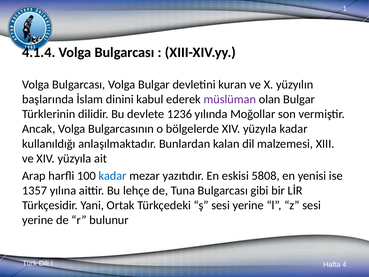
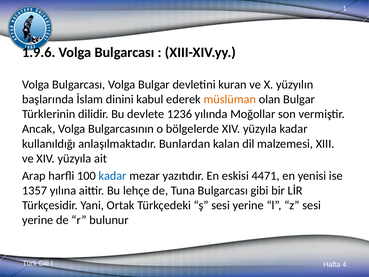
4.1.4: 4.1.4 -> 1.9.6
müslüman colour: purple -> orange
5808: 5808 -> 4471
